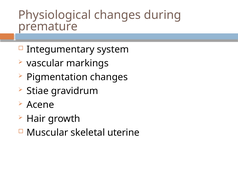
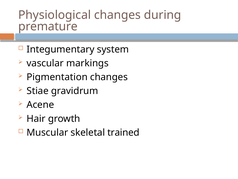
uterine: uterine -> trained
